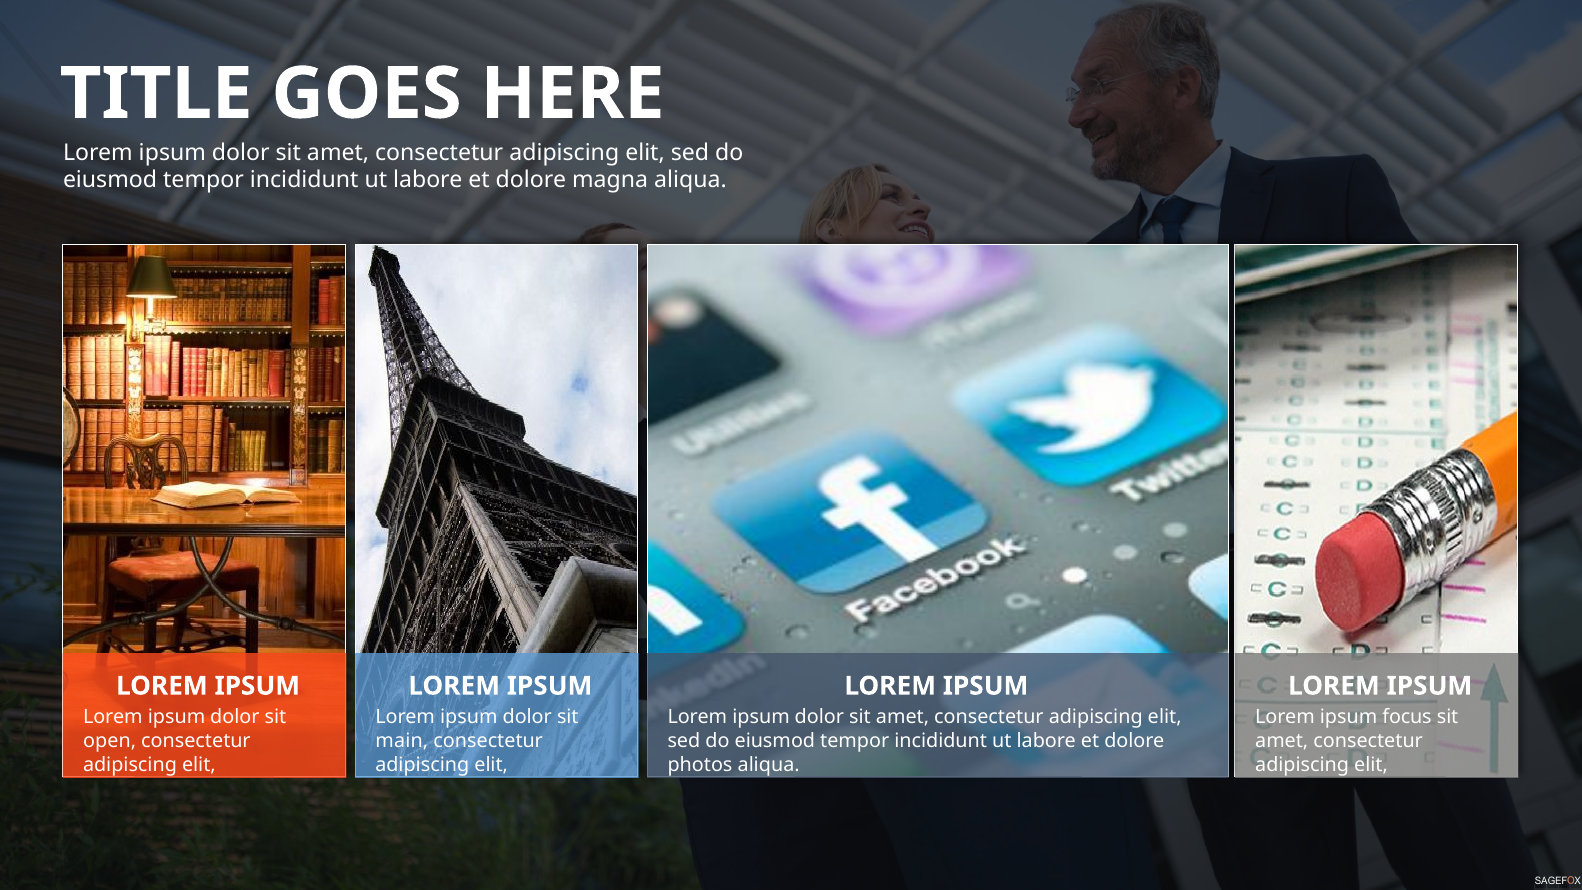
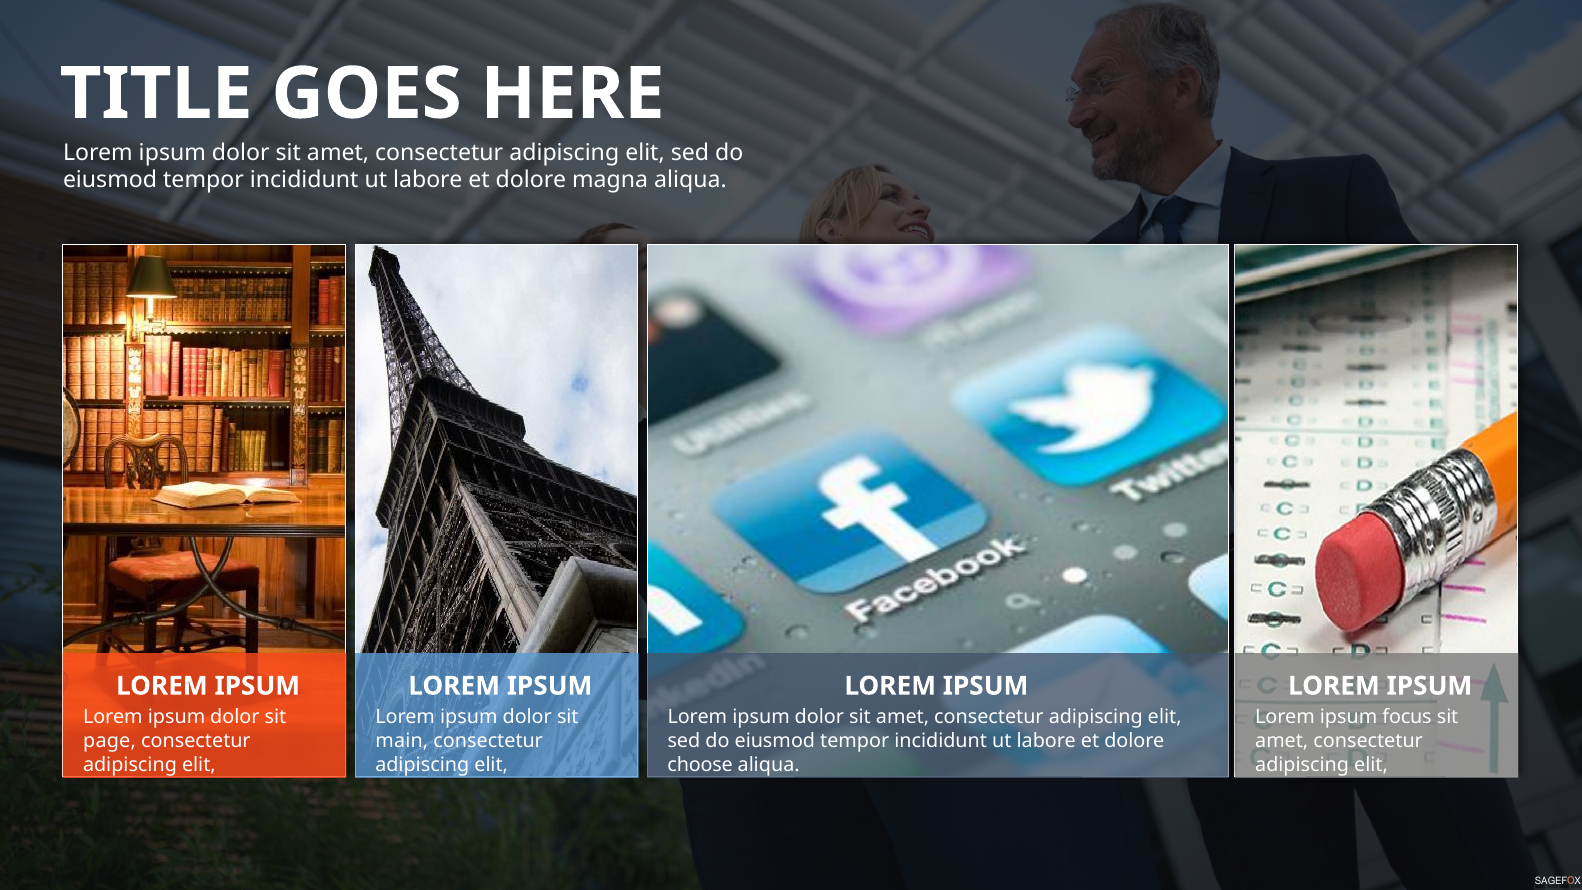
open: open -> page
photos: photos -> choose
